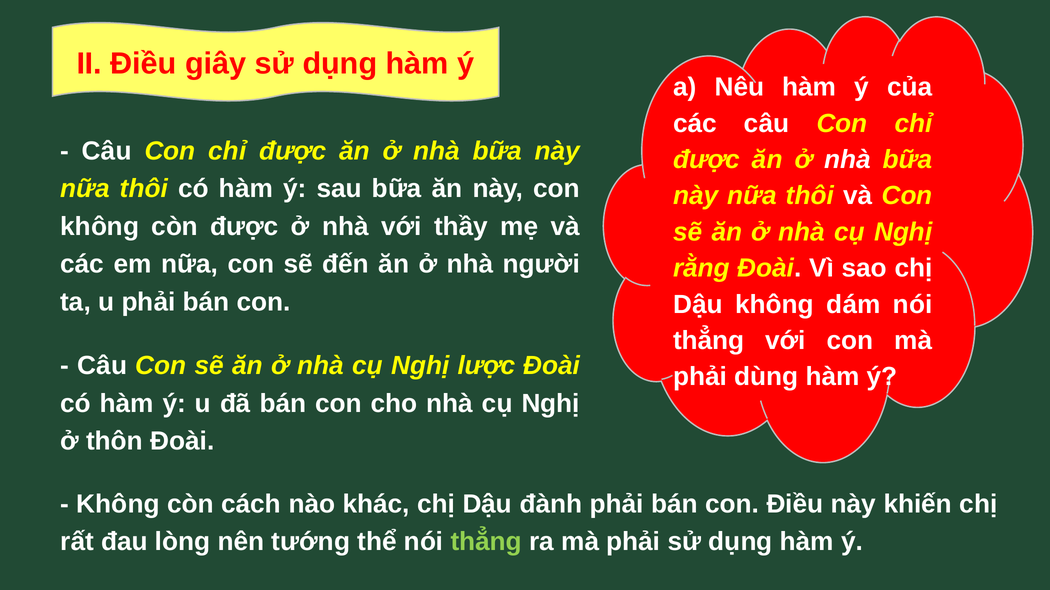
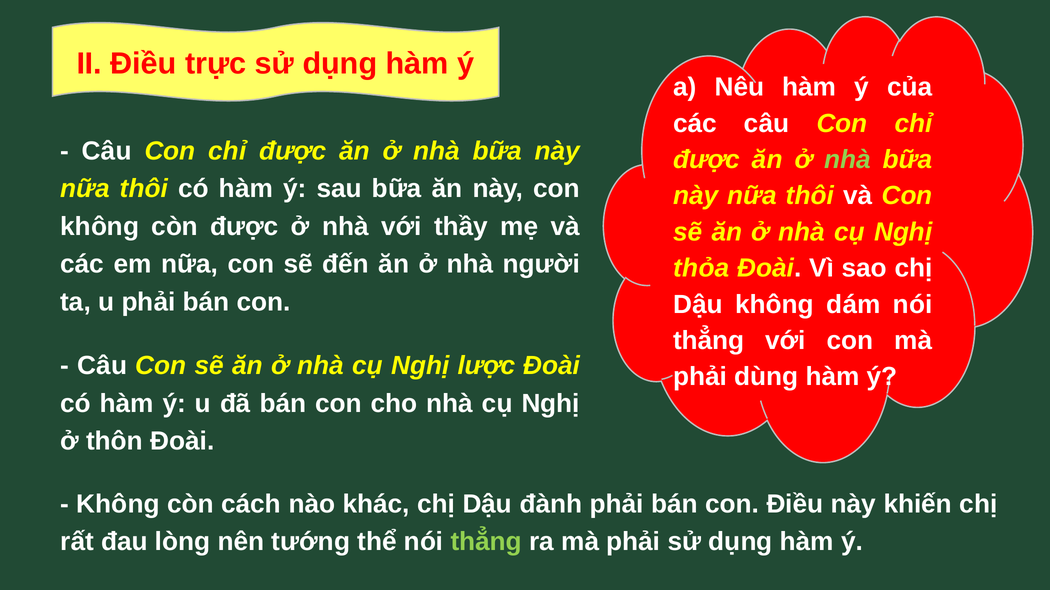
giây: giây -> trực
nhà at (848, 160) colour: white -> light green
rằng: rằng -> thỏa
